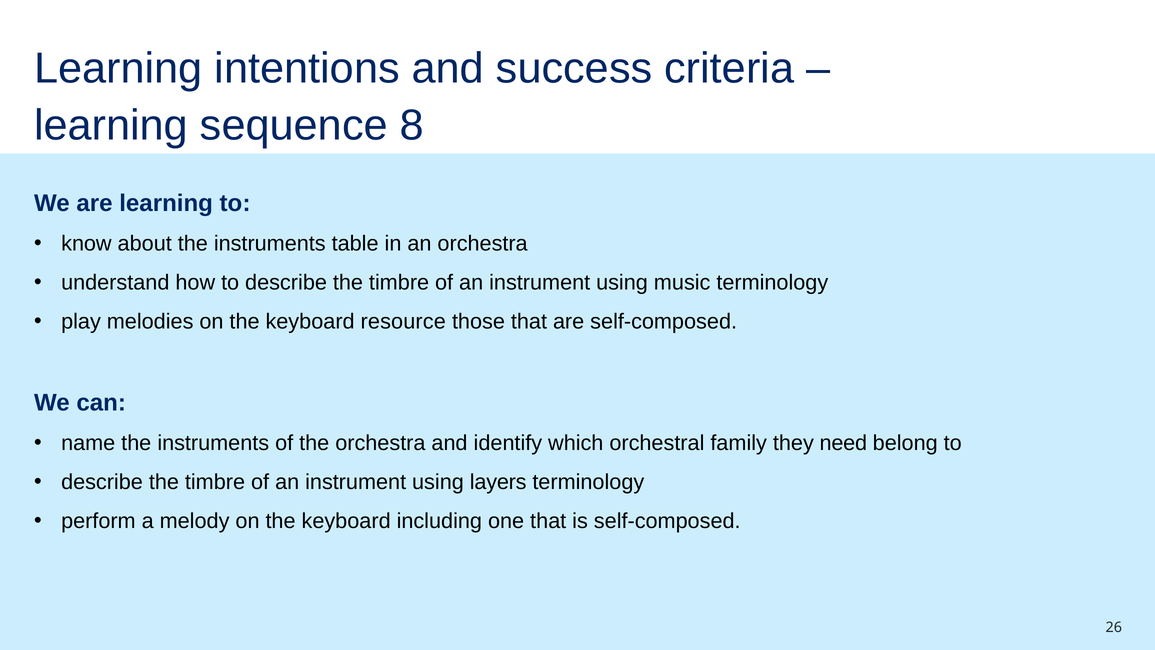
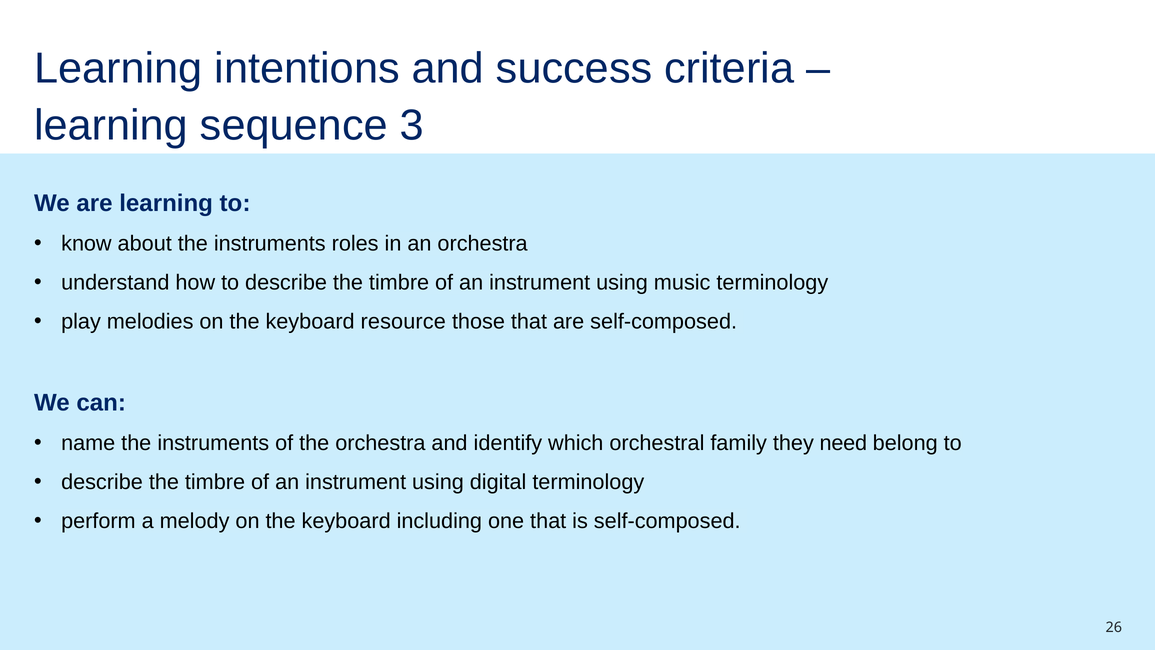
8: 8 -> 3
table: table -> roles
layers: layers -> digital
